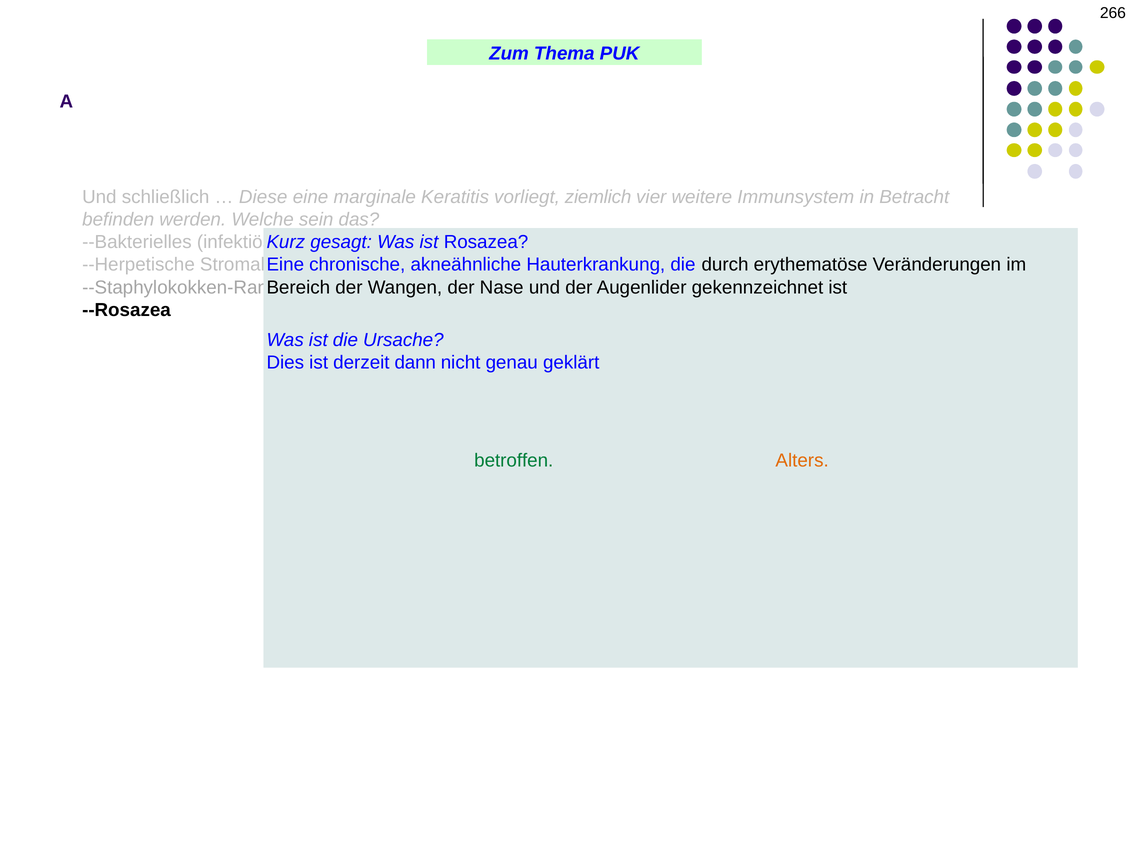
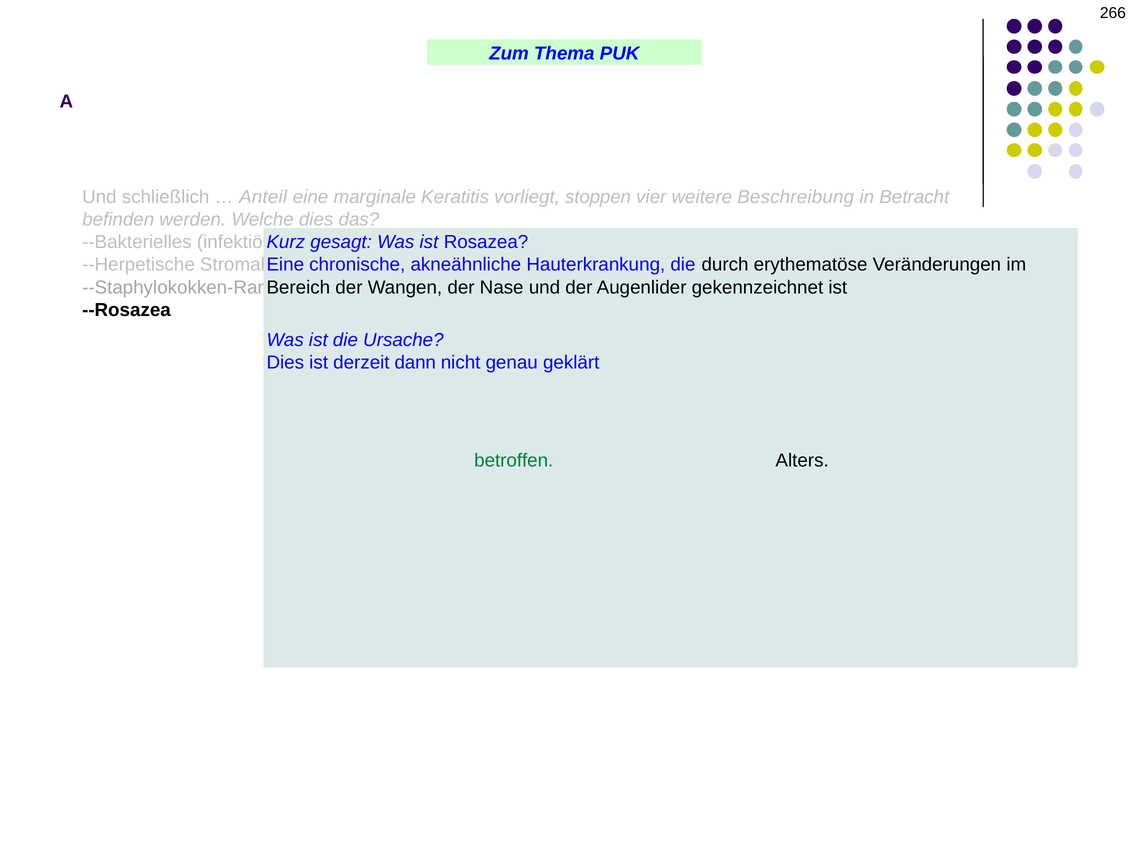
Diese: Diese -> Anteil
ziemlich: ziemlich -> stoppen
Immunsystem: Immunsystem -> Beschreibung
Welche sein: sein -> dies
Alters colour: orange -> black
